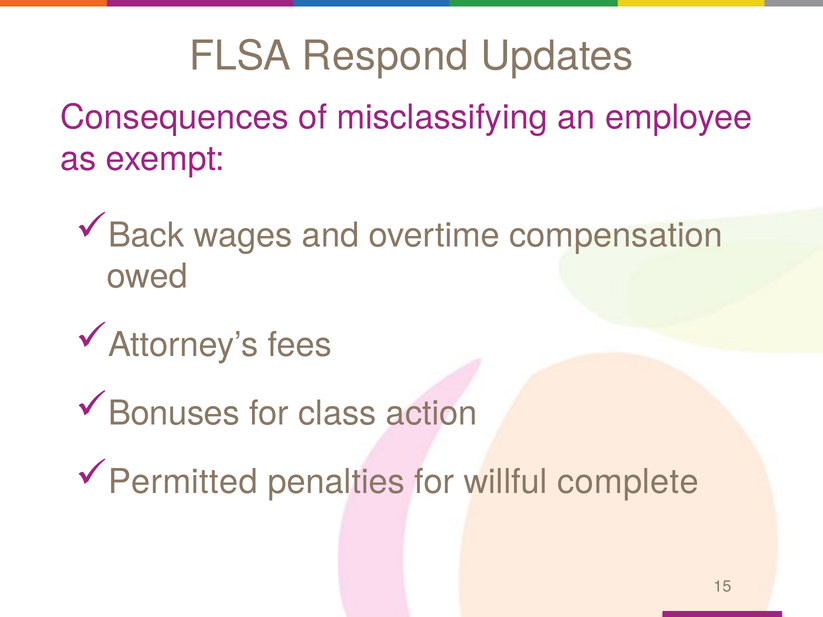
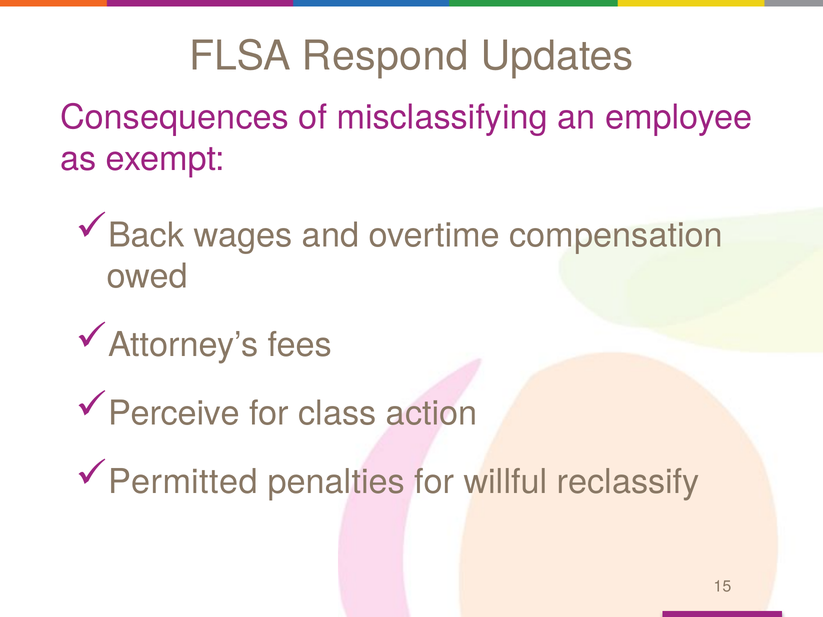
Bonuses: Bonuses -> Perceive
complete: complete -> reclassify
